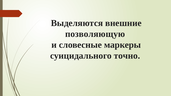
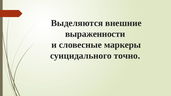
позволяющую: позволяющую -> выраженности
